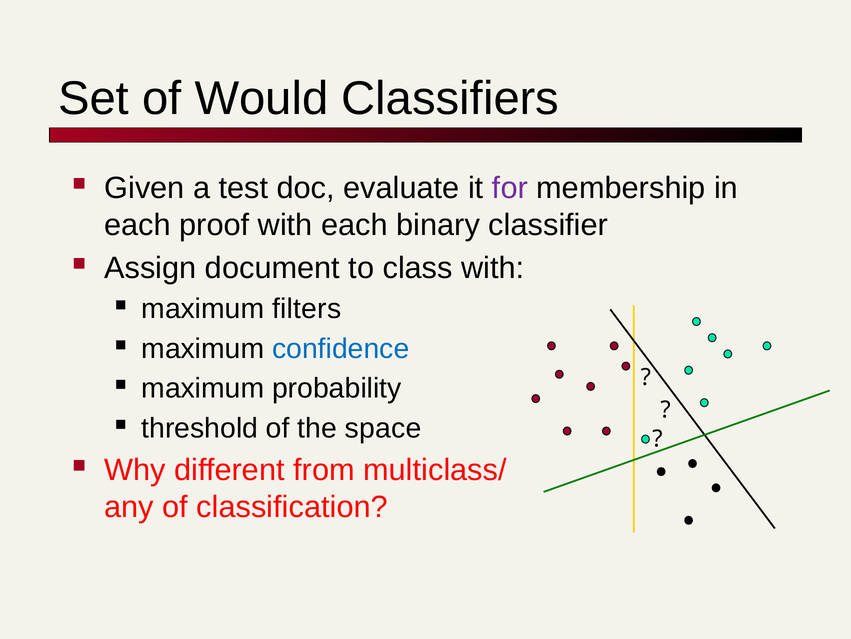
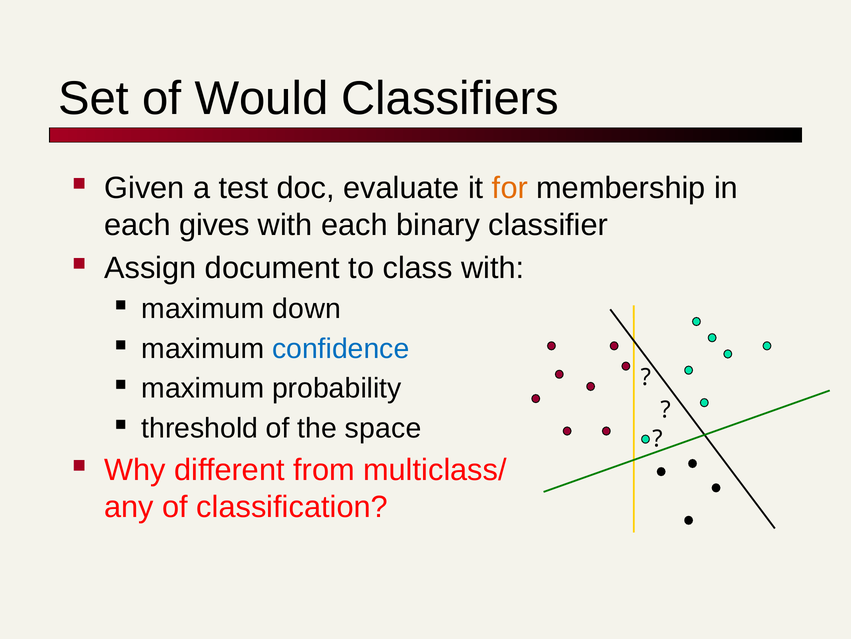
for colour: purple -> orange
proof: proof -> gives
filters: filters -> down
